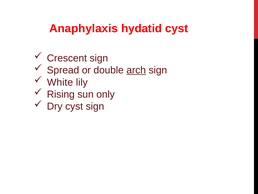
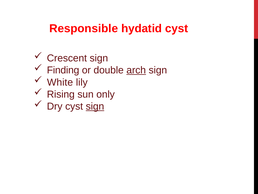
Anaphylaxis: Anaphylaxis -> Responsible
Spread: Spread -> Finding
sign at (95, 106) underline: none -> present
